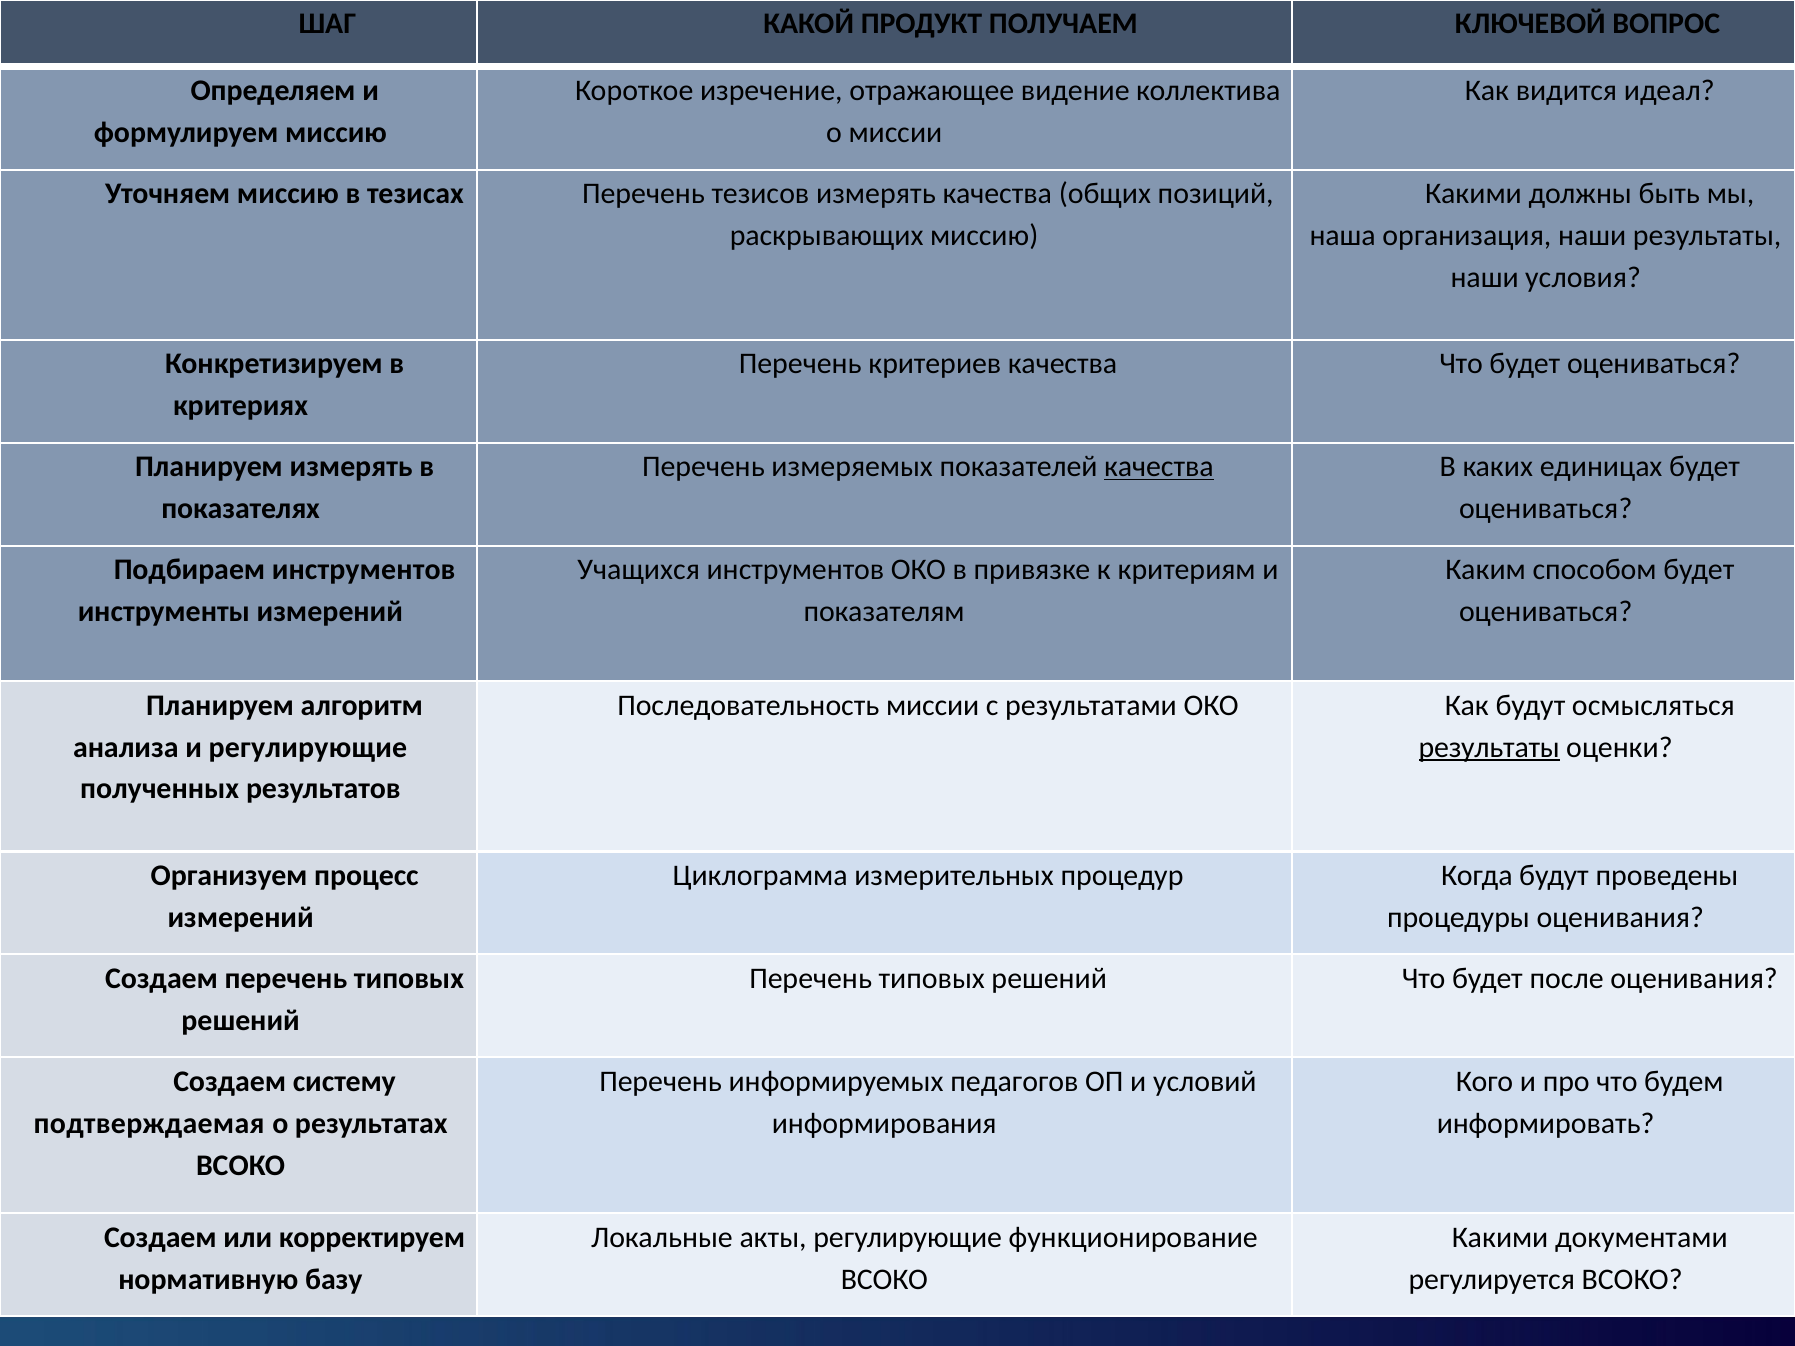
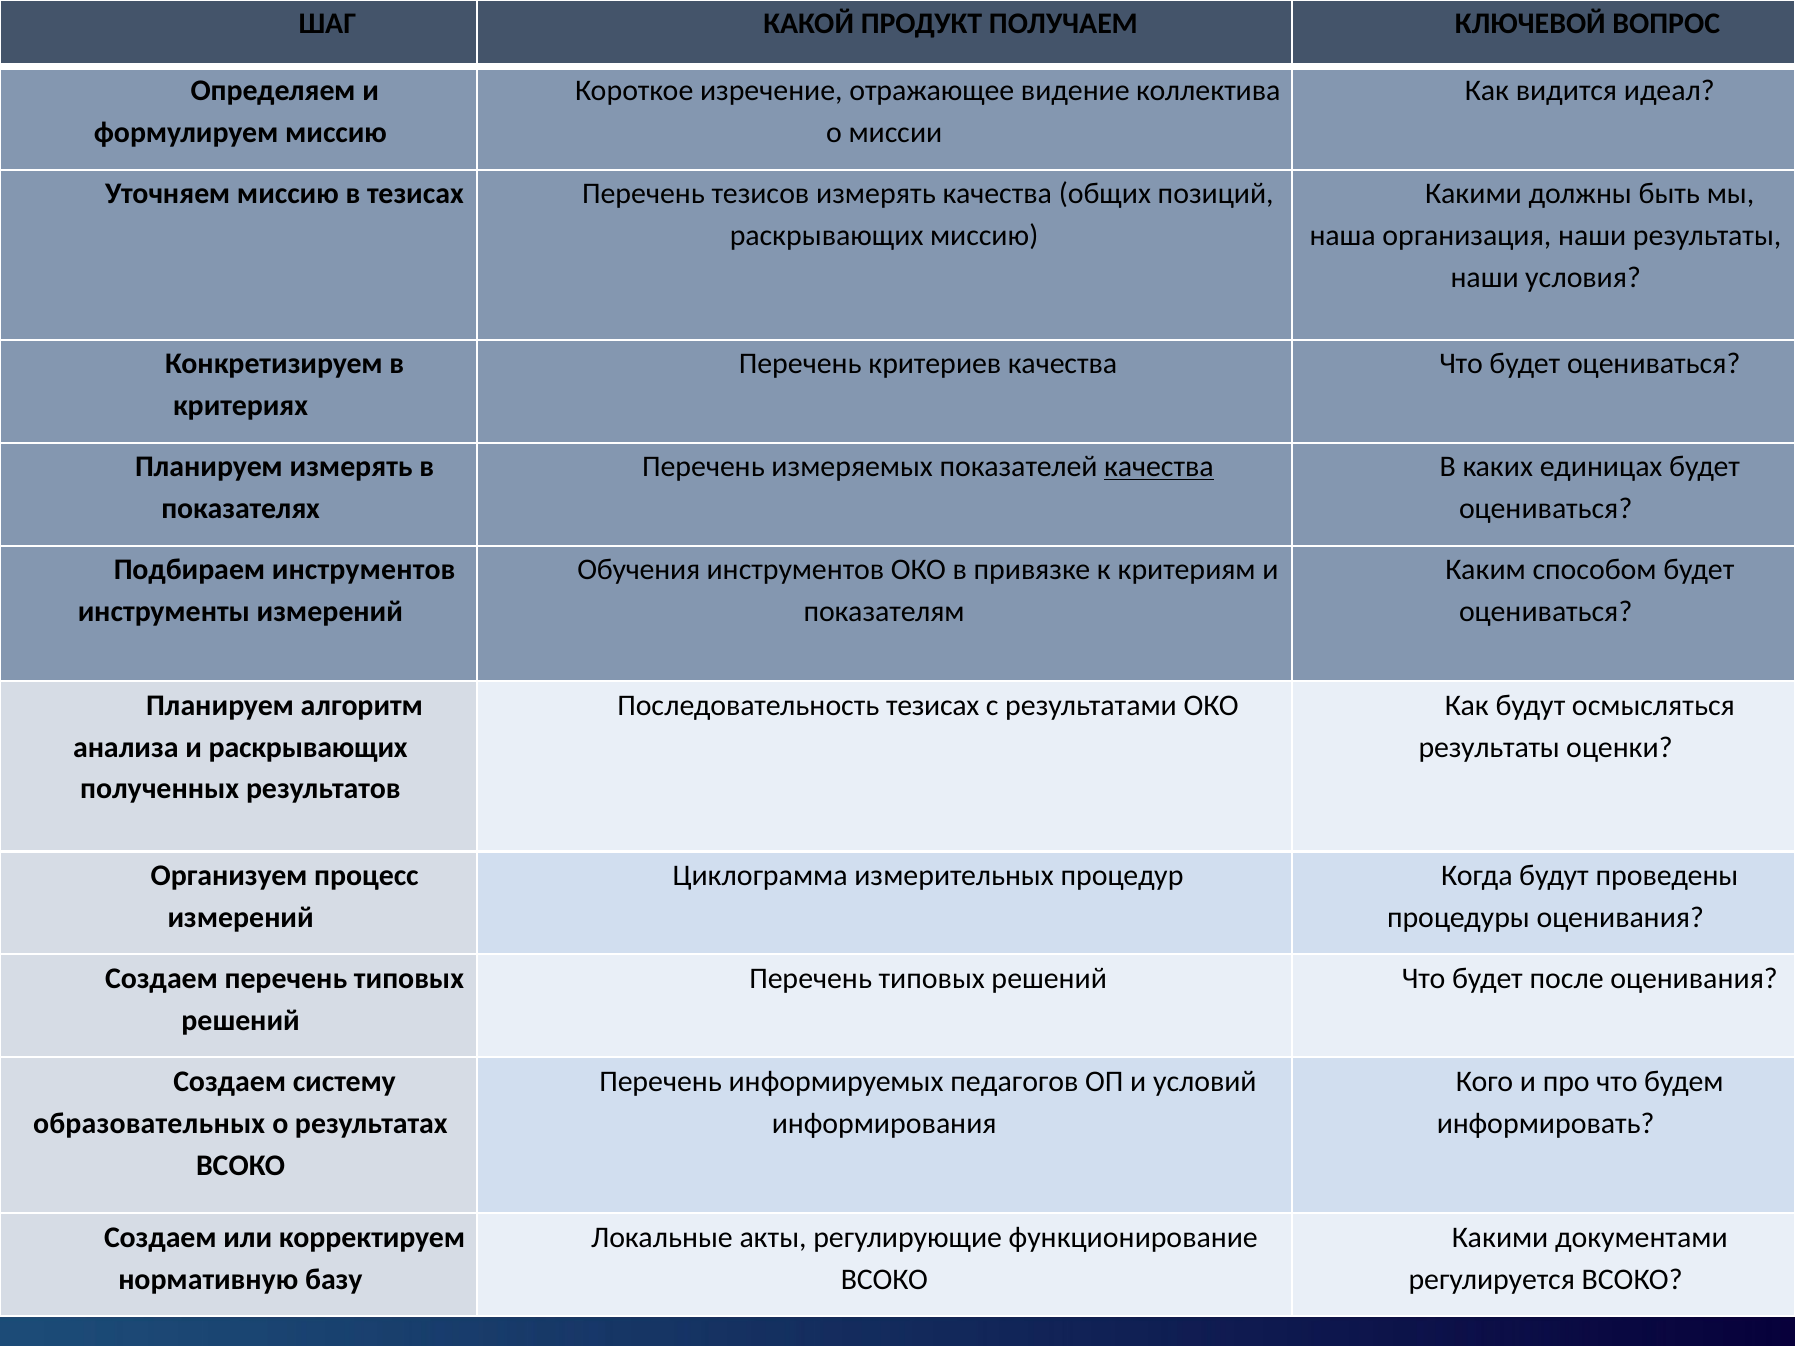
Учащихся: Учащихся -> Обучения
Последовательность миссии: миссии -> тезисах
и регулирующие: регулирующие -> раскрывающих
результаты at (1489, 747) underline: present -> none
подтверждаемая: подтверждаемая -> образовательных
